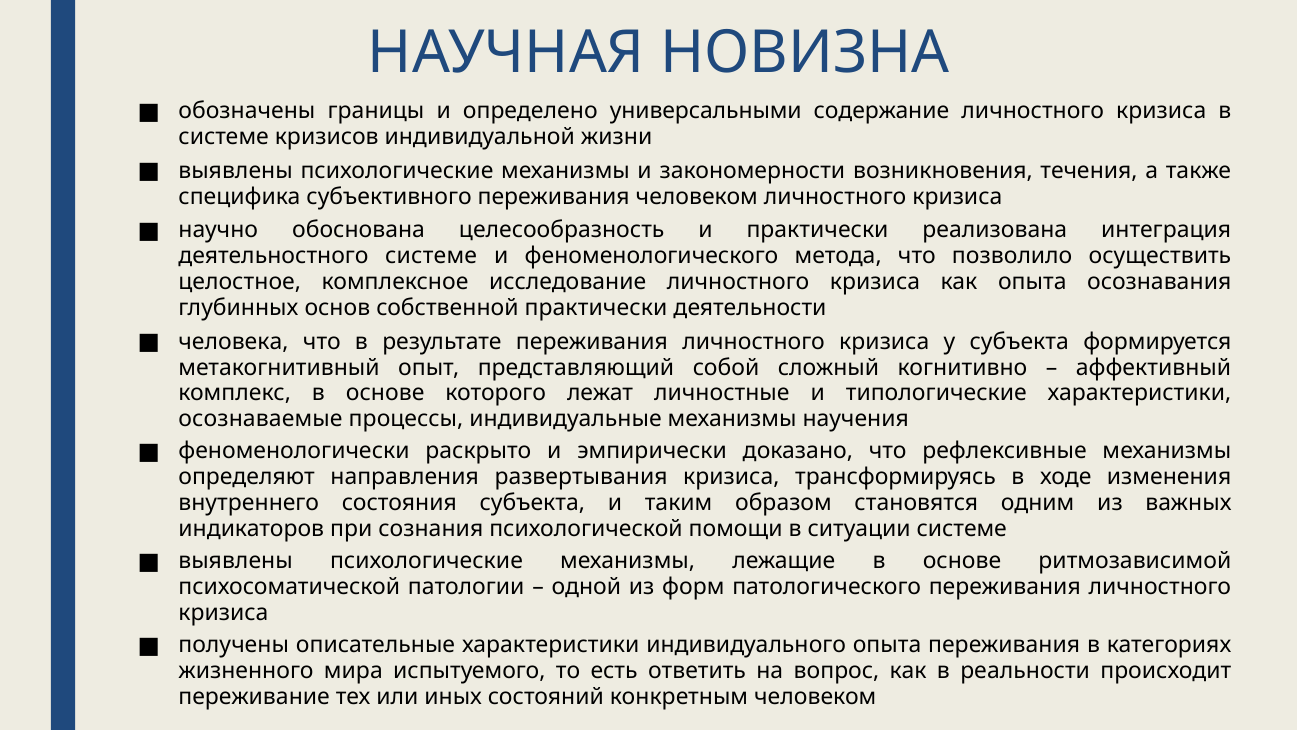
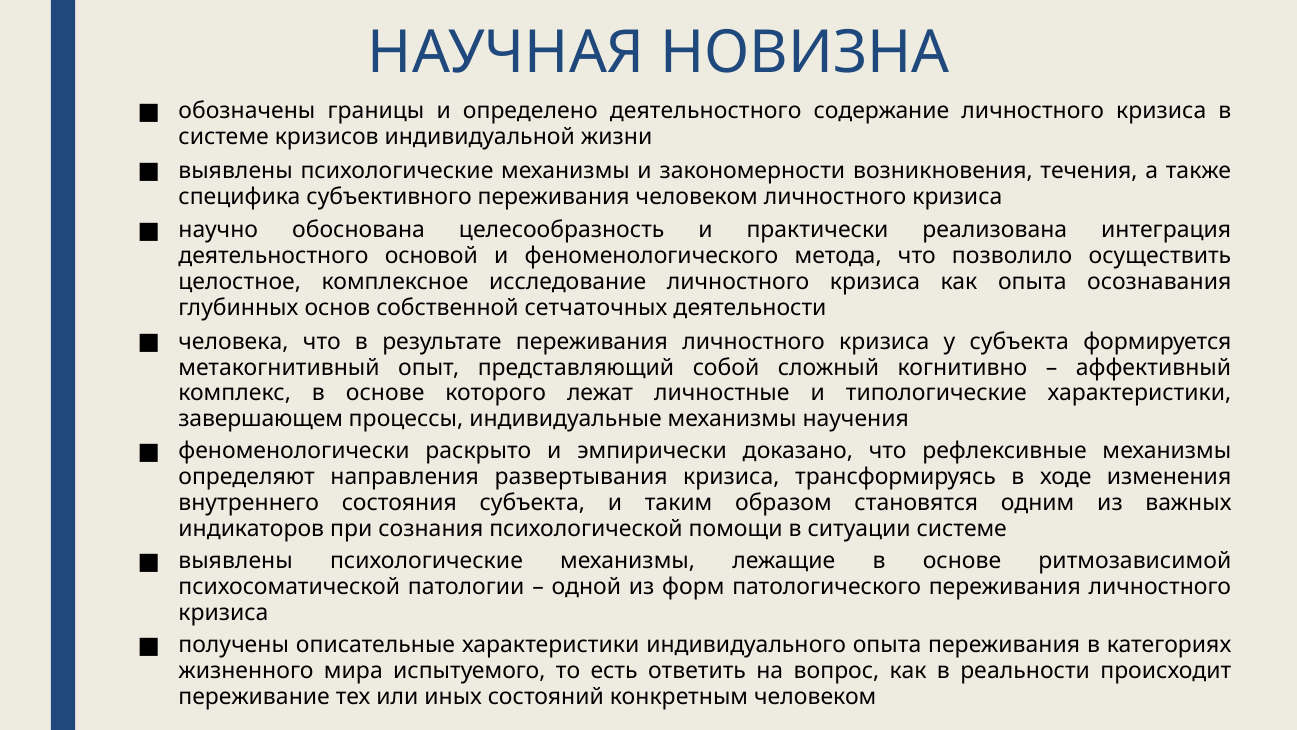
определено универсальными: универсальными -> деятельностного
деятельностного системе: системе -> основой
собственной практически: практически -> сетчаточных
осознаваемые: осознаваемые -> завершающем
